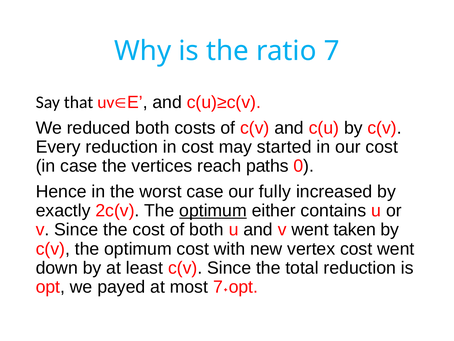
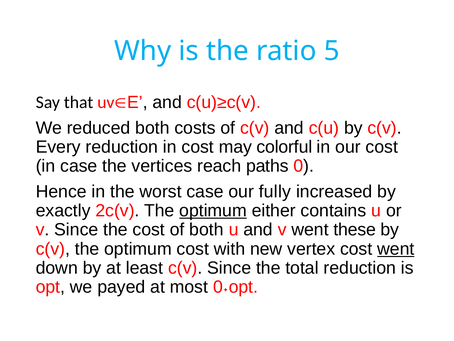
7: 7 -> 5
started: started -> colorful
taken: taken -> these
went at (396, 248) underline: none -> present
7˖opt: 7˖opt -> 0˖opt
